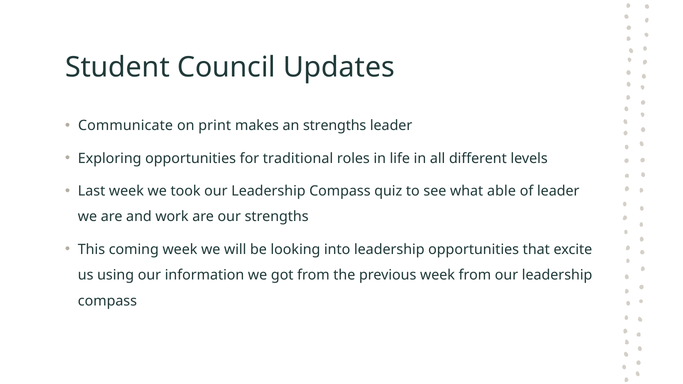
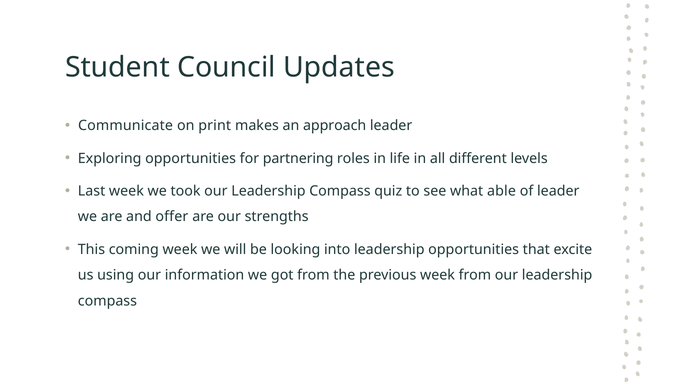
an strengths: strengths -> approach
traditional: traditional -> partnering
work: work -> offer
